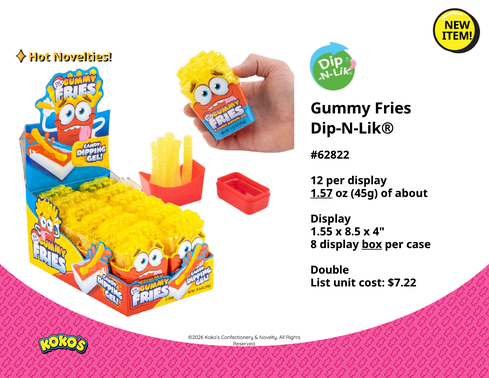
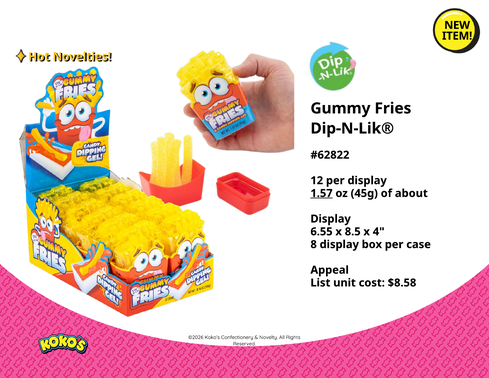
1.55: 1.55 -> 6.55
box underline: present -> none
Double: Double -> Appeal
$7.22: $7.22 -> $8.58
